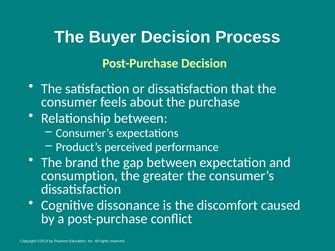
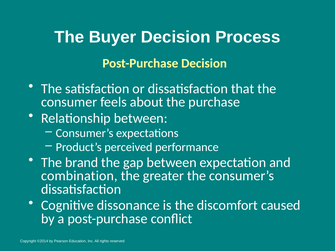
consumption: consumption -> combination
